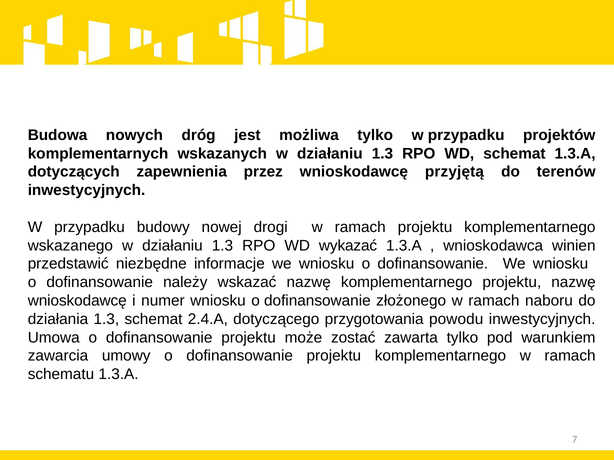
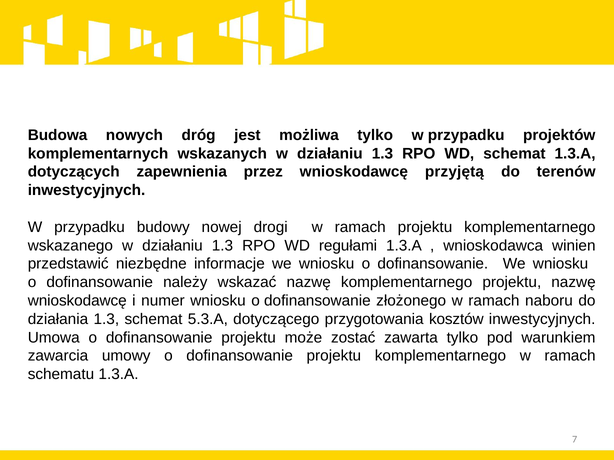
wykazać: wykazać -> regułami
2.4.A: 2.4.A -> 5.3.A
powodu: powodu -> kosztów
